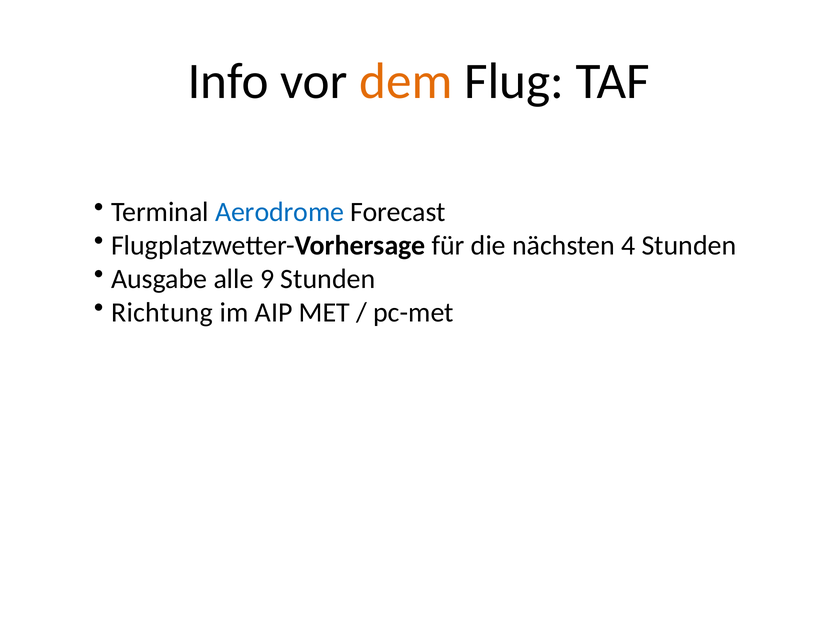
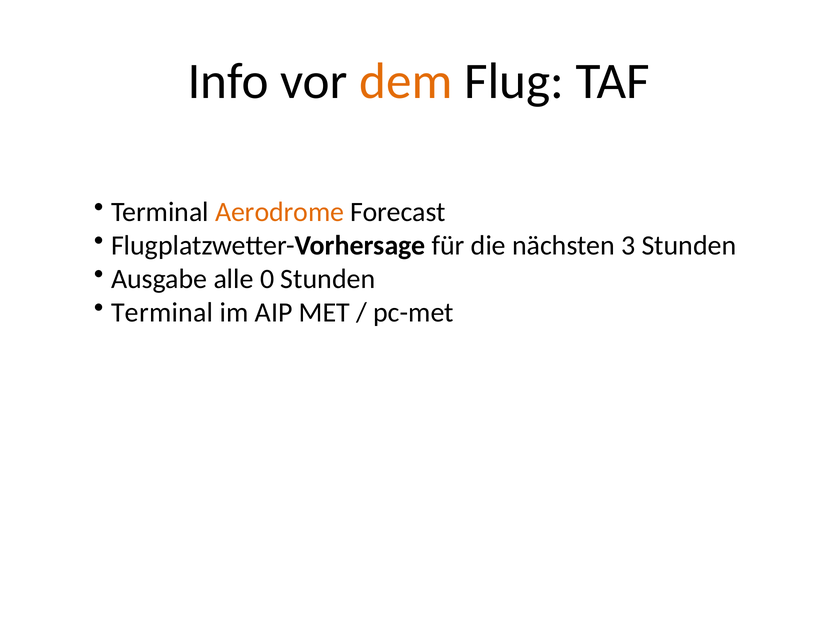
Aerodrome colour: blue -> orange
4: 4 -> 3
9: 9 -> 0
Richtung at (162, 312): Richtung -> Terminal
